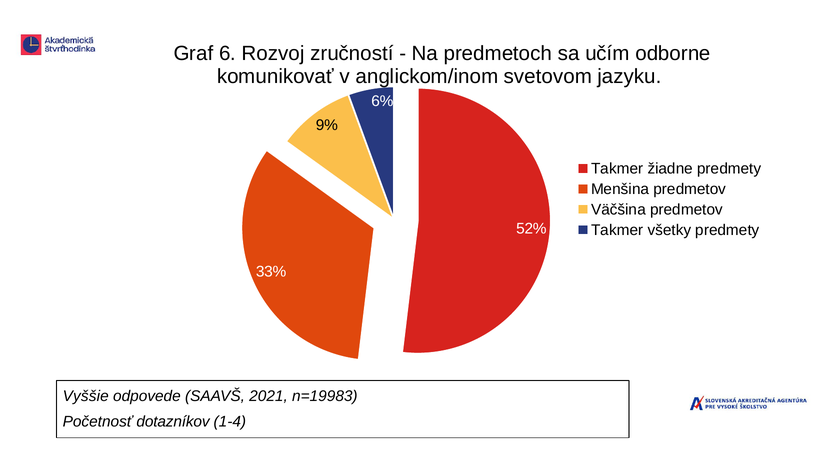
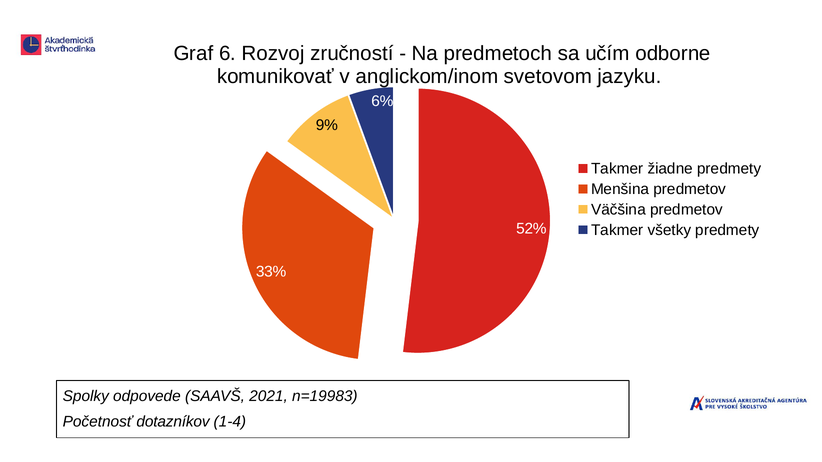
Vyššie: Vyššie -> Spolky
